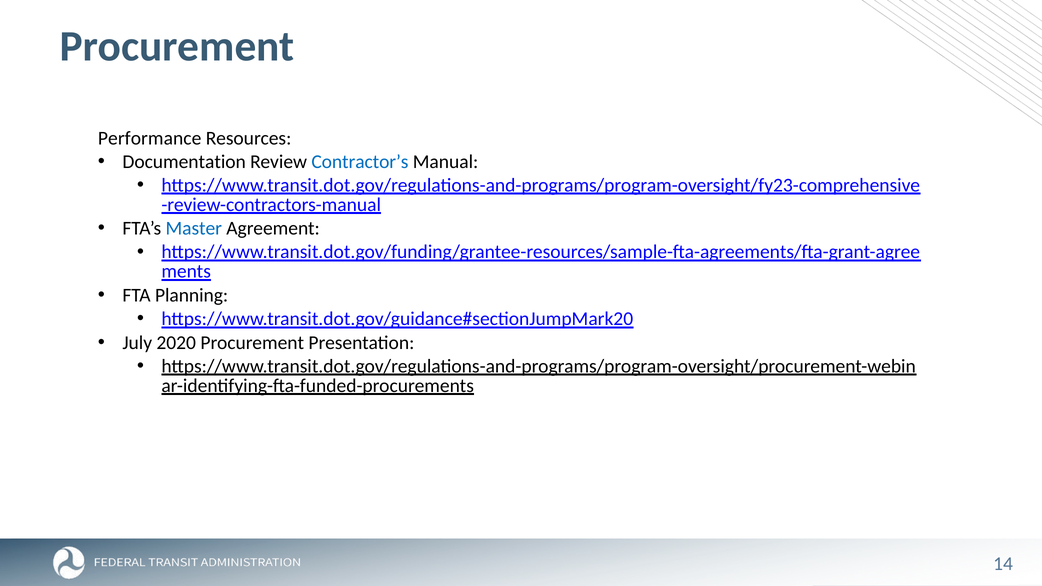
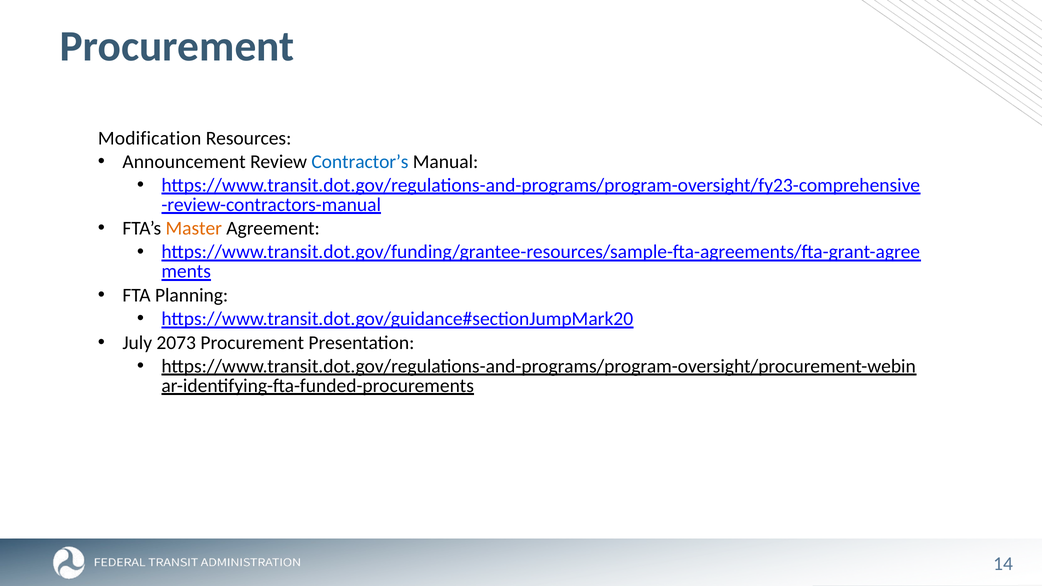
Performance: Performance -> Modification
Documentation: Documentation -> Announcement
Master colour: blue -> orange
2020: 2020 -> 2073
